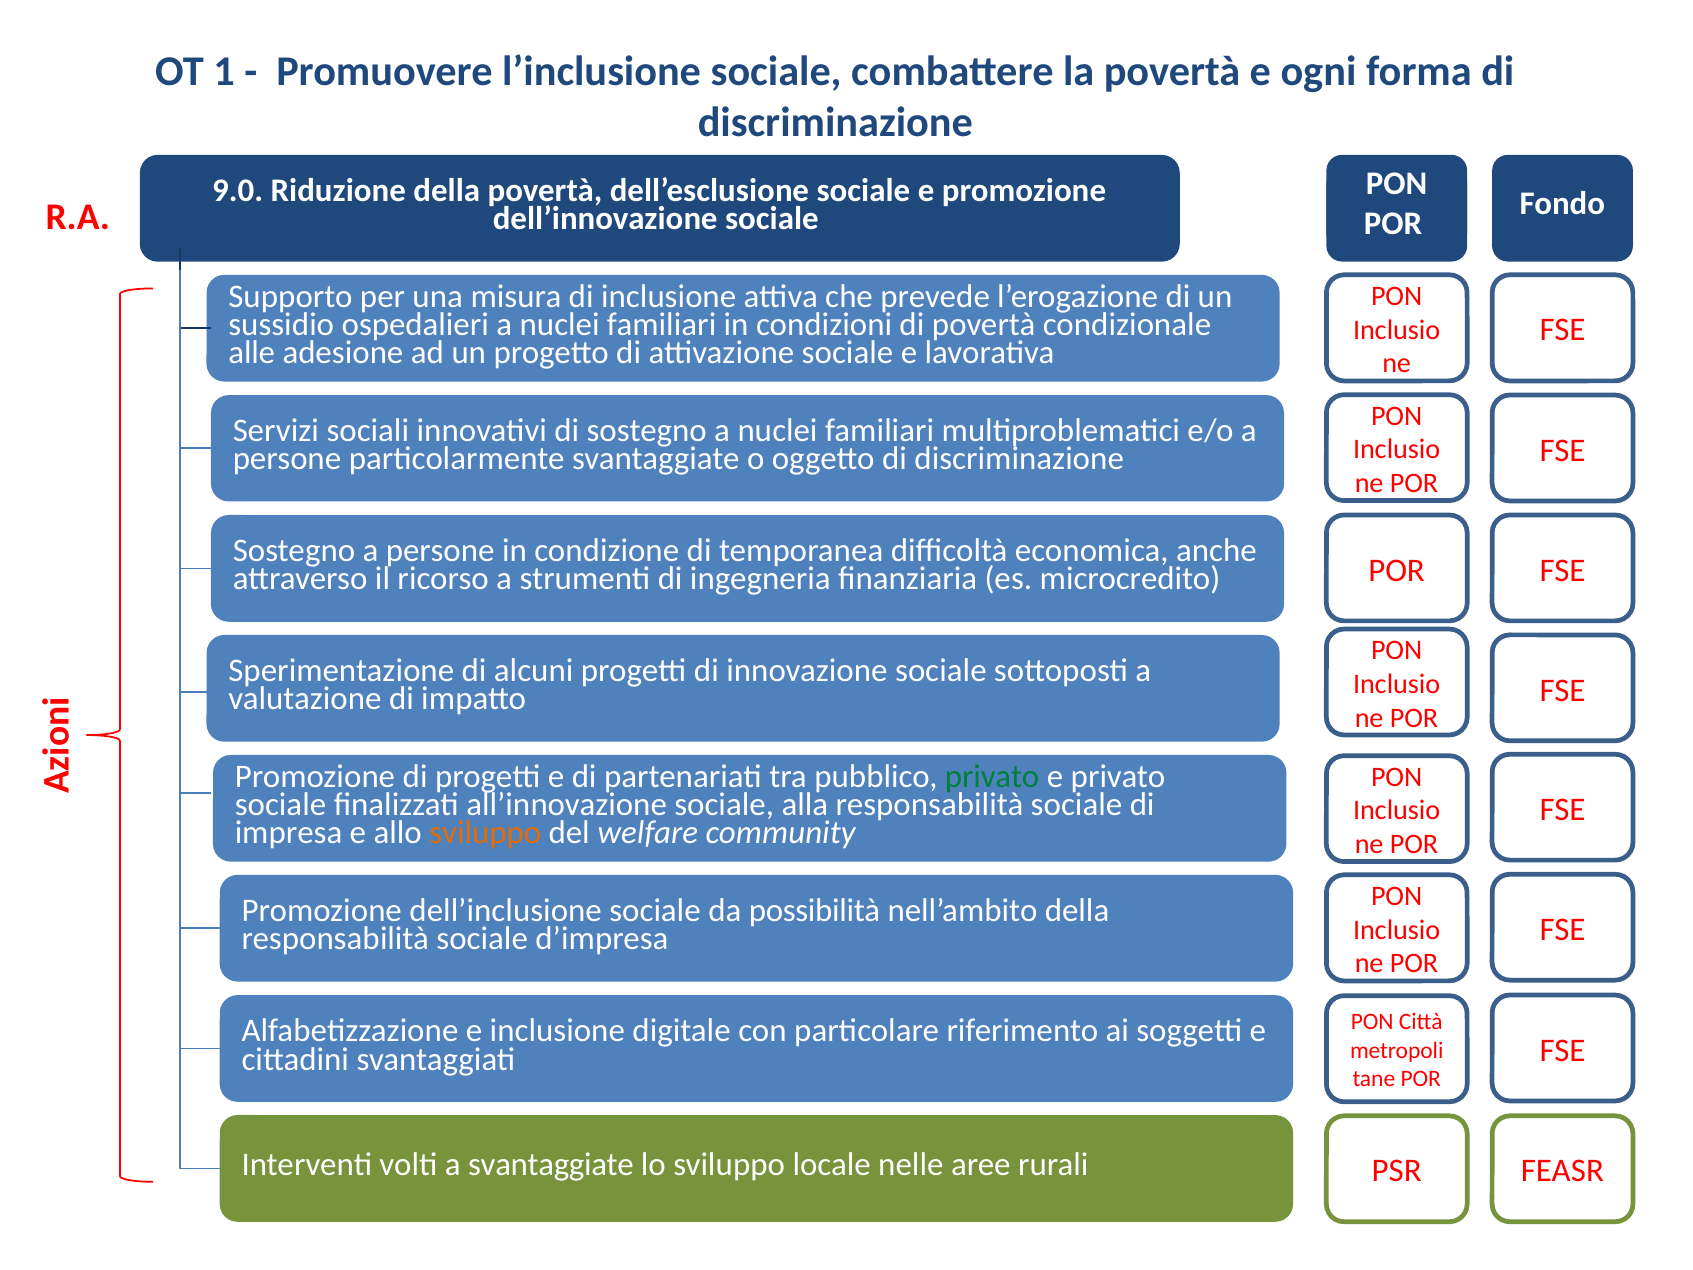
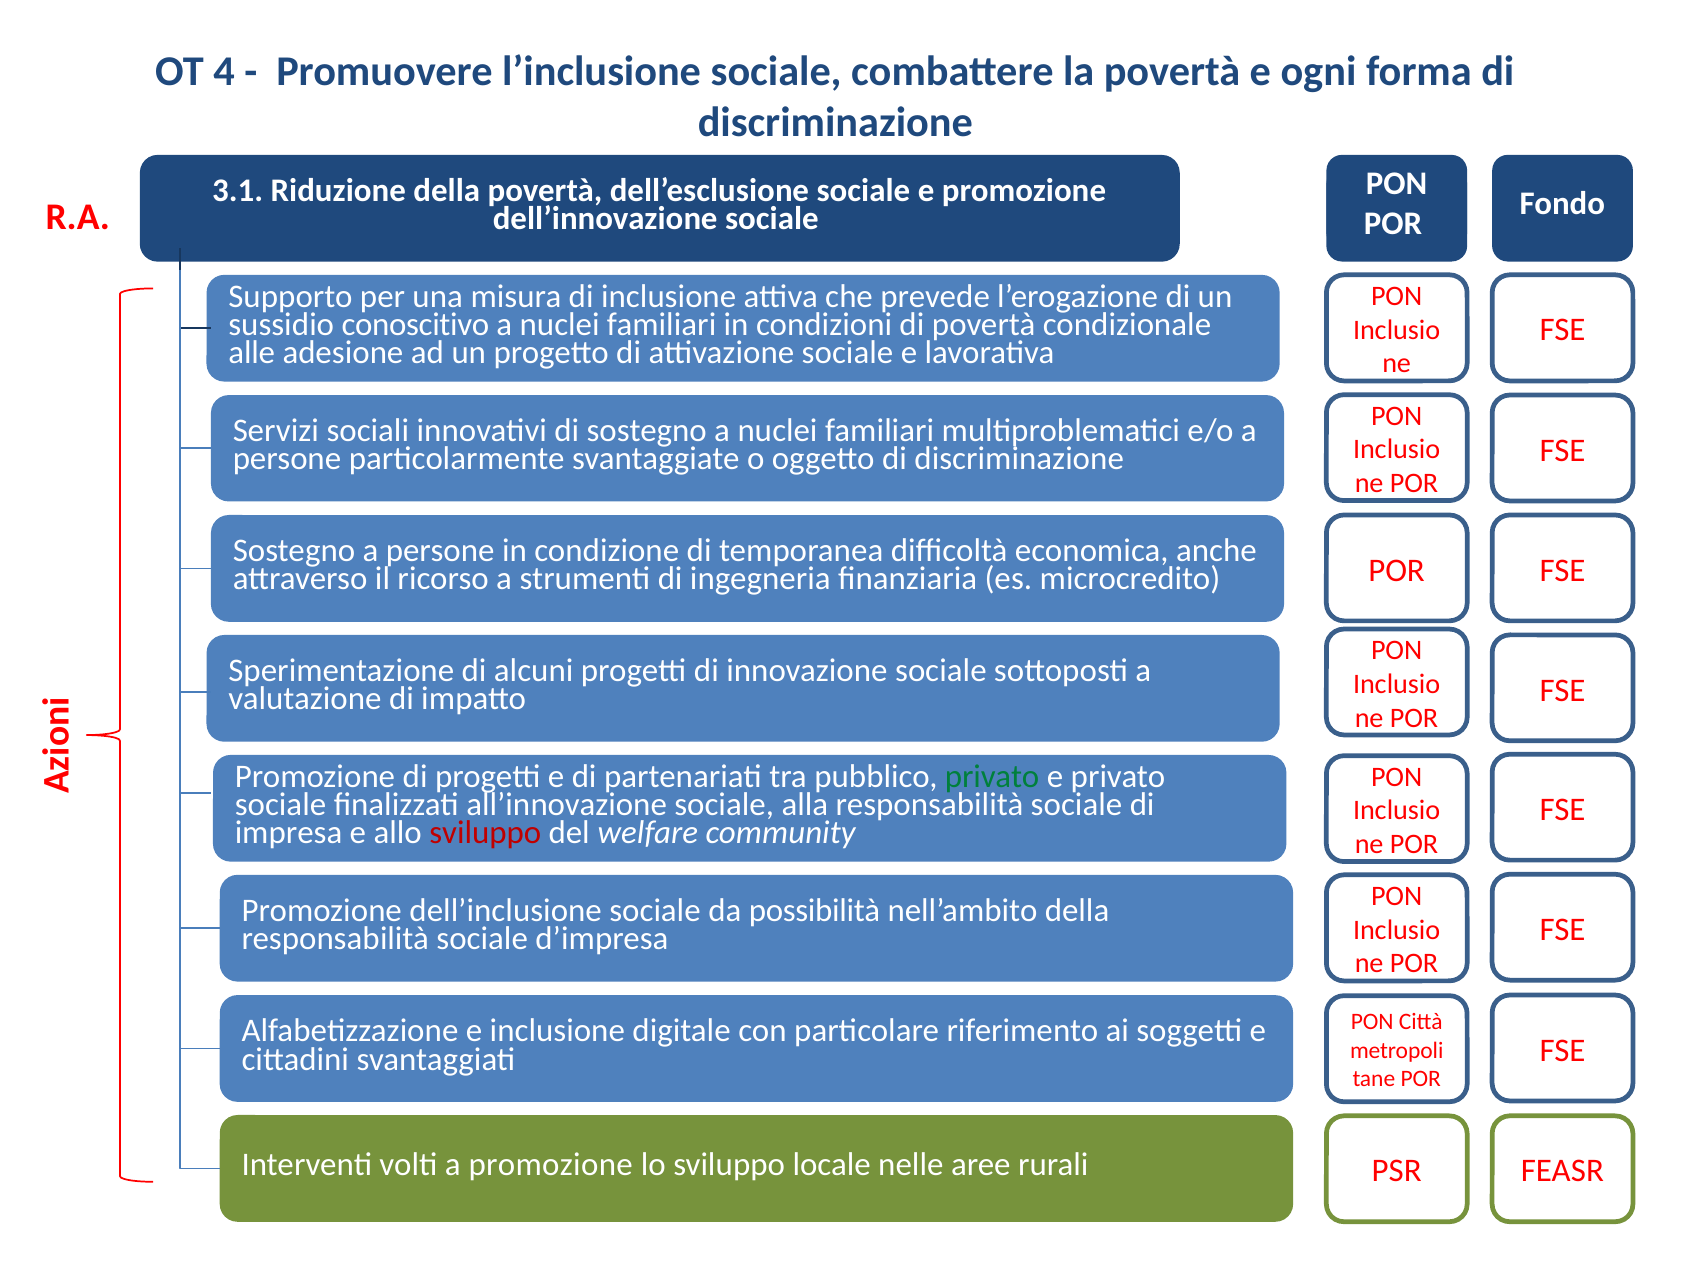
1: 1 -> 4
9.0: 9.0 -> 3.1
ospedalieri: ospedalieri -> conoscitivo
sviluppo at (485, 833) colour: orange -> red
a svantaggiate: svantaggiate -> promozione
